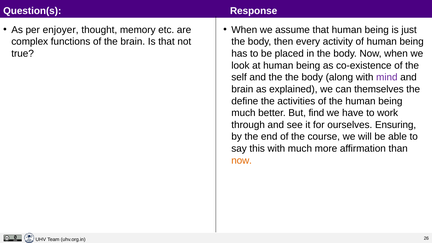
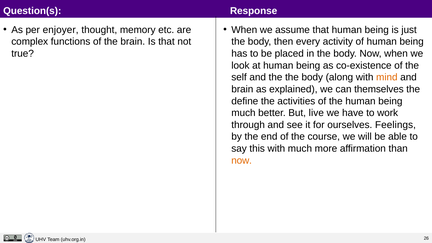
mind colour: purple -> orange
find: find -> live
Ensuring: Ensuring -> Feelings
